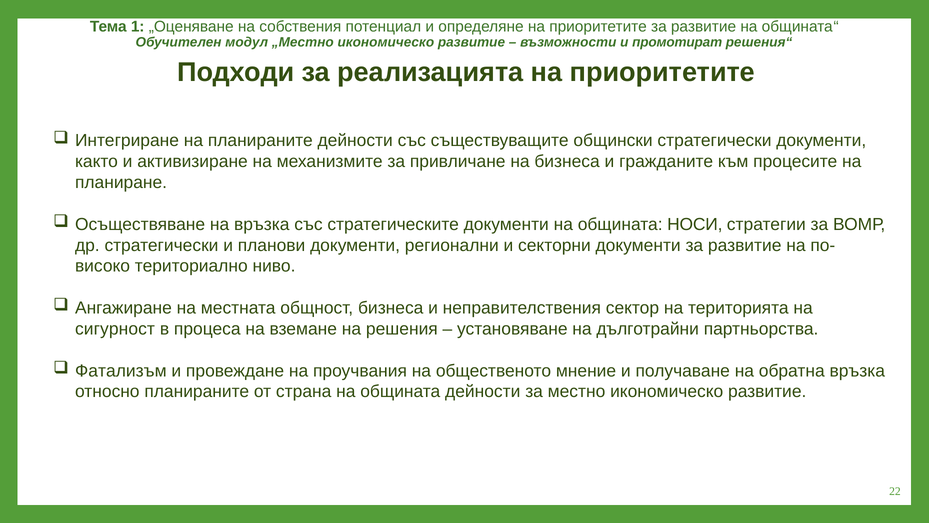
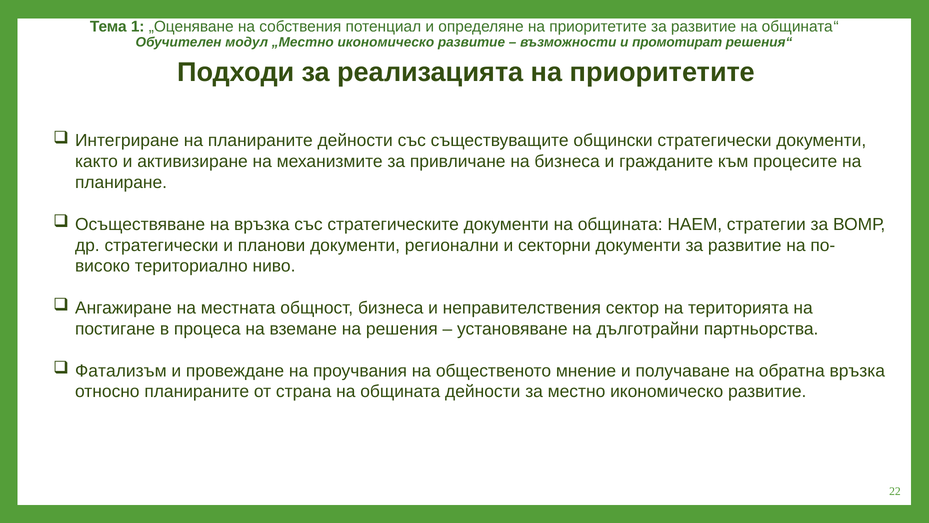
НОСИ: НОСИ -> НАЕМ
сигурност: сигурност -> постигане
